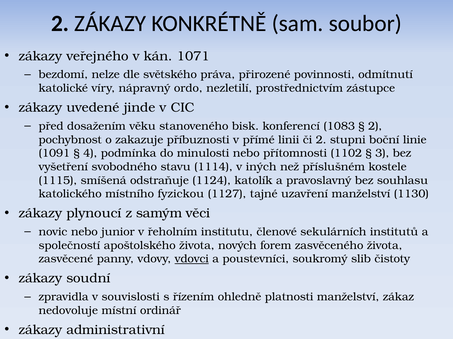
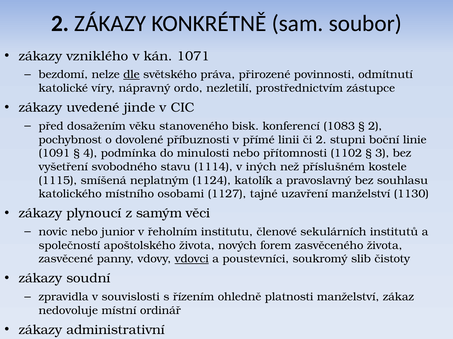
veřejného: veřejného -> vzniklého
dle underline: none -> present
zakazuje: zakazuje -> dovolené
odstraňuje: odstraňuje -> neplatným
fyzickou: fyzickou -> osobami
